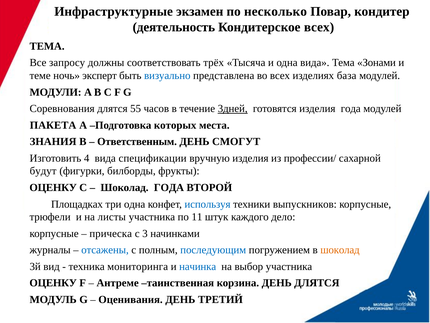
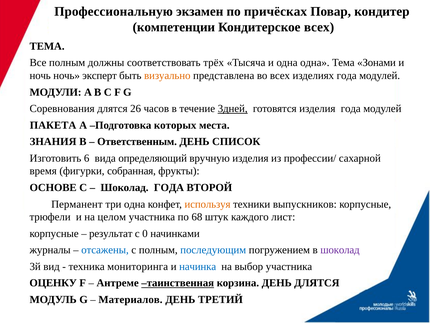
Инфраструктурные: Инфраструктурные -> Профессиональную
несколько: несколько -> причёсках
деятельность: деятельность -> компетенции
Все запросу: запросу -> полным
одна вида: вида -> одна
теме at (40, 75): теме -> ночь
визуально colour: blue -> orange
изделиях база: база -> года
55: 55 -> 26
СМОГУТ: СМОГУТ -> СПИСОК
4: 4 -> 6
спецификации: спецификации -> определяющий
будут: будут -> время
билборды: билборды -> собранная
ОЦЕНКУ at (53, 187): ОЦЕНКУ -> ОСНОВЕ
Площадках: Площадках -> Перманент
используя colour: blue -> orange
листы: листы -> целом
11: 11 -> 68
дело: дело -> лист
прическа: прическа -> результат
3: 3 -> 0
шоколад at (340, 250) colour: orange -> purple
таинственная underline: none -> present
Оценивания: Оценивания -> Материалов
